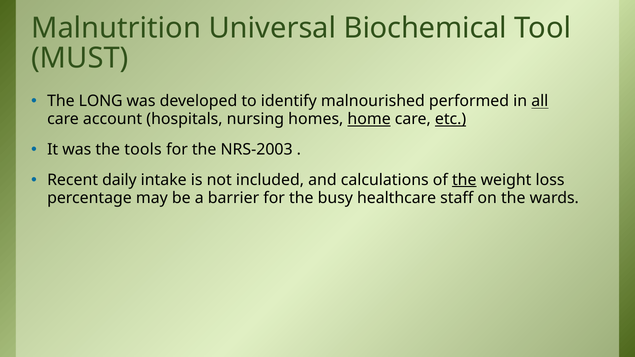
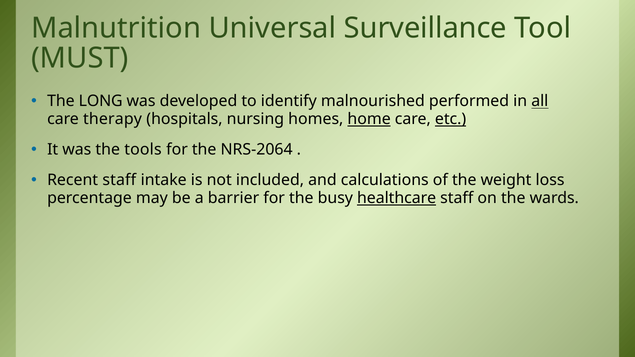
Biochemical: Biochemical -> Surveillance
account: account -> therapy
NRS-2003: NRS-2003 -> NRS-2064
Recent daily: daily -> staff
the at (464, 180) underline: present -> none
healthcare underline: none -> present
